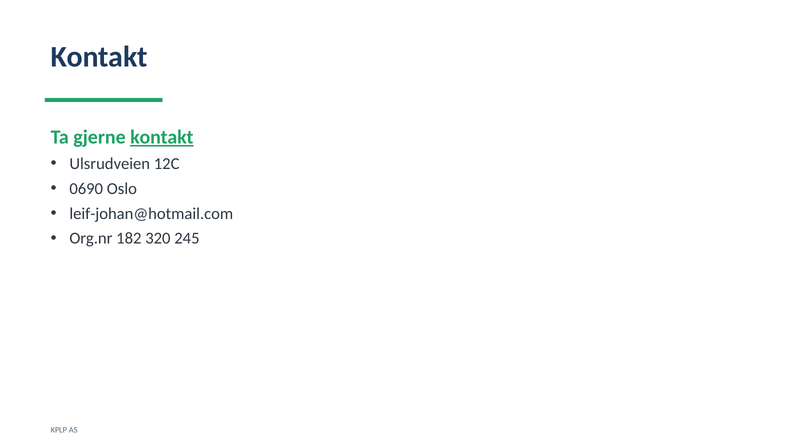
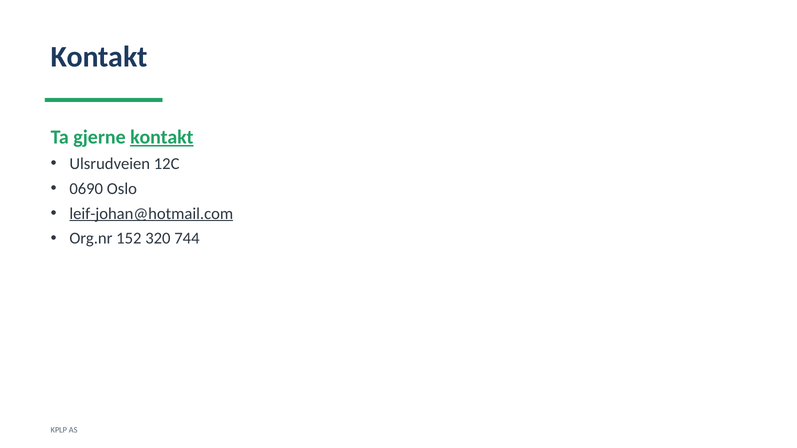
leif-johan@hotmail.com underline: none -> present
182: 182 -> 152
245: 245 -> 744
